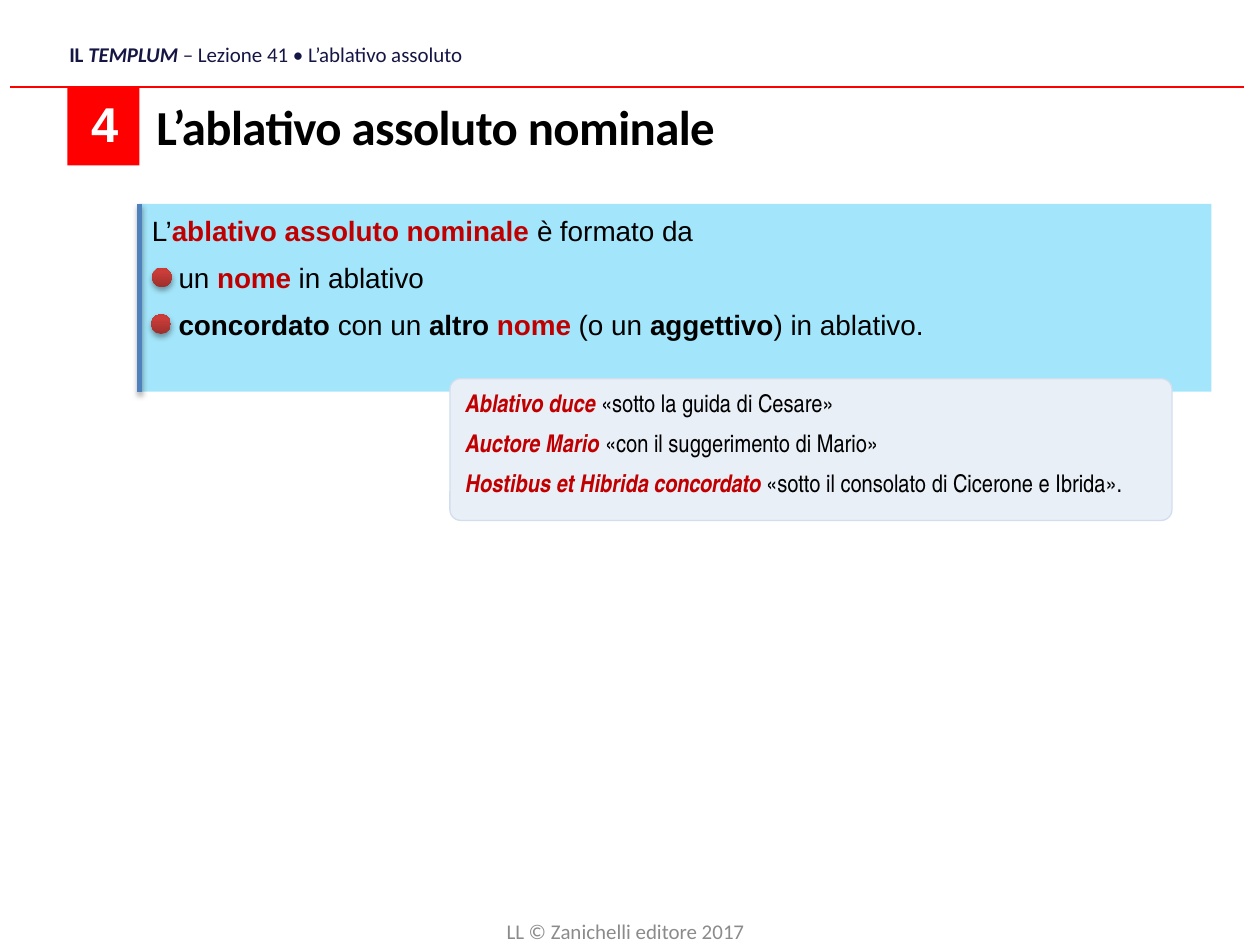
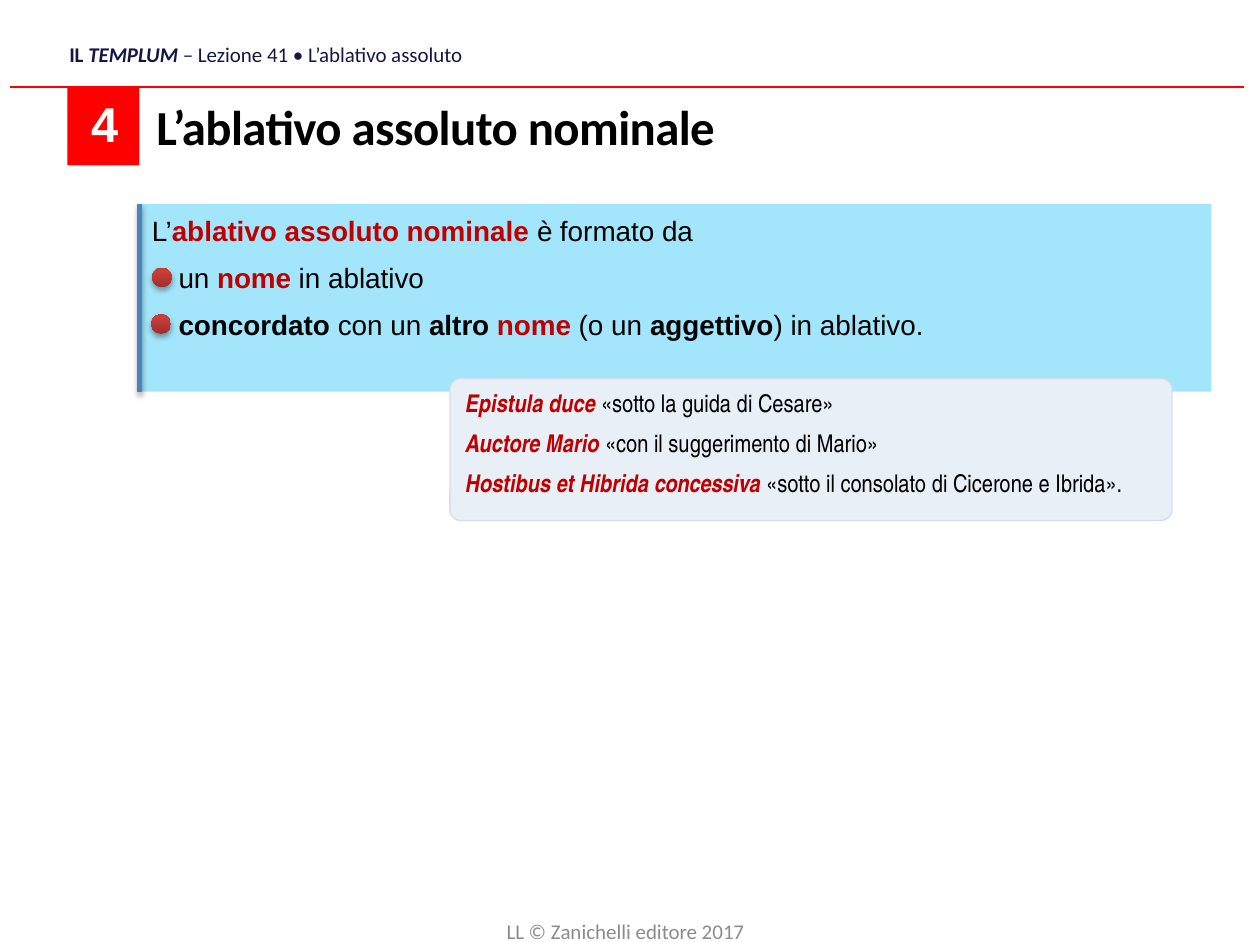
Ablativo at (504, 404): Ablativo -> Epistula
Hibrida concordato: concordato -> concessiva
